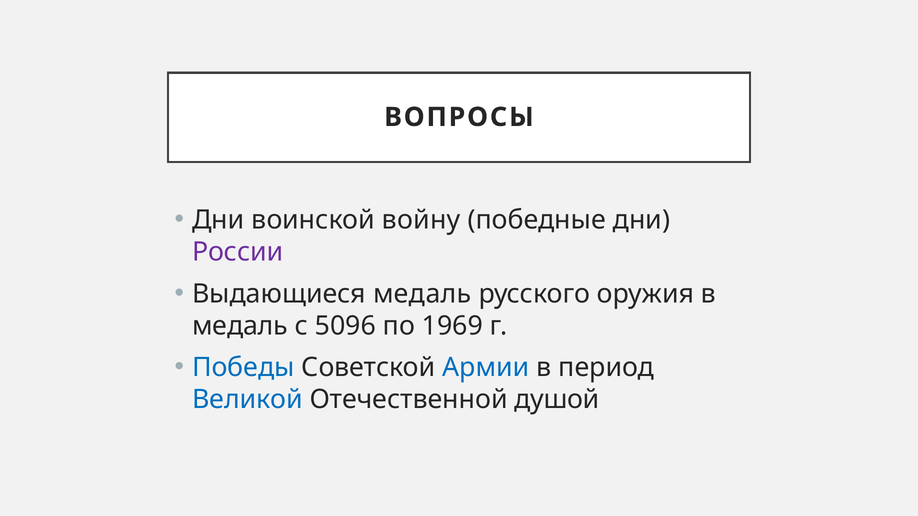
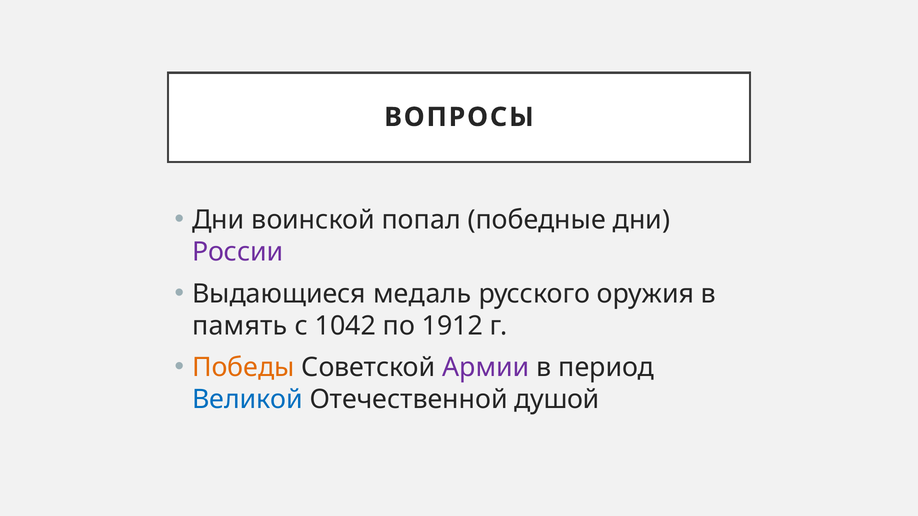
войну: войну -> попал
медаль at (240, 326): медаль -> память
5096: 5096 -> 1042
1969: 1969 -> 1912
Победы colour: blue -> orange
Армии colour: blue -> purple
